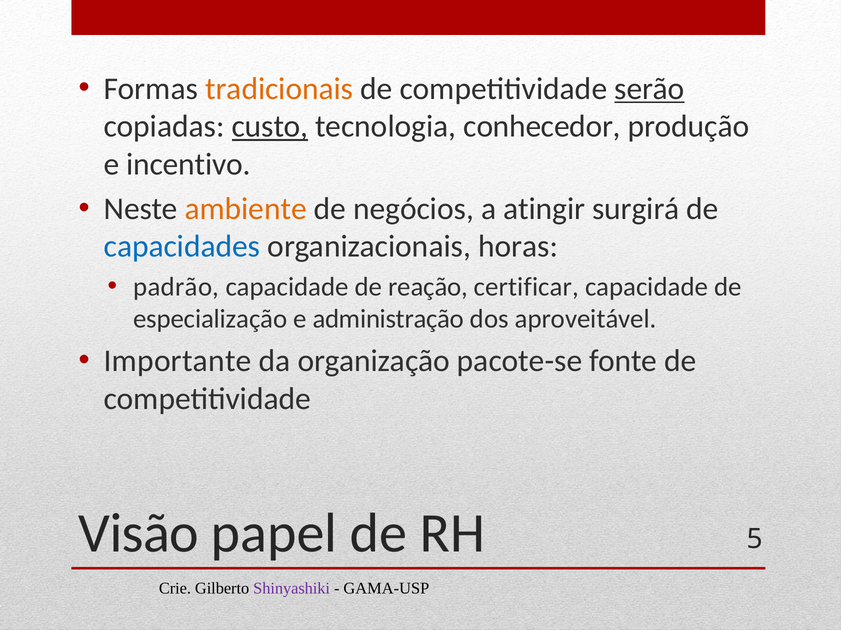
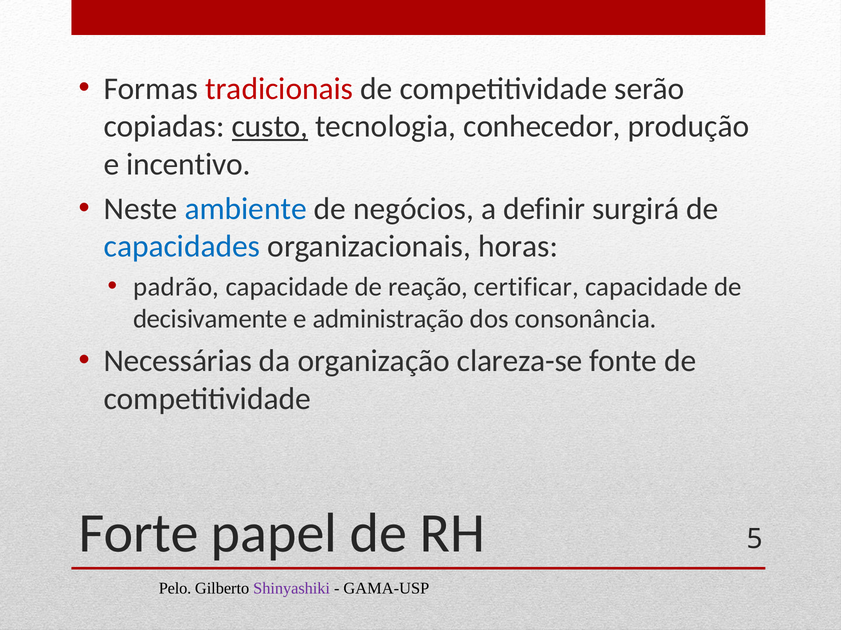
tradicionais colour: orange -> red
serão underline: present -> none
ambiente colour: orange -> blue
atingir: atingir -> definir
especialização: especialização -> decisivamente
aproveitável: aproveitável -> consonância
Importante: Importante -> Necessárias
pacote-se: pacote-se -> clareza-se
Visão: Visão -> Forte
Crie: Crie -> Pelo
